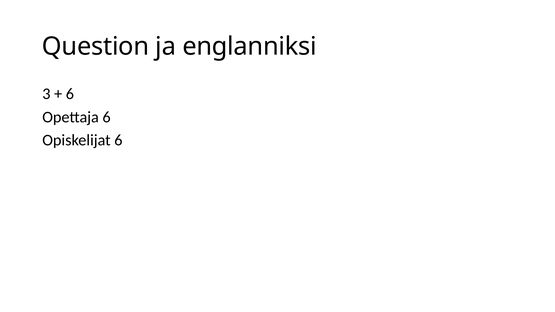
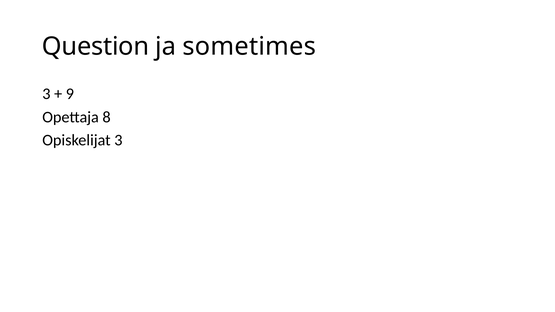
englanniksi: englanniksi -> sometimes
6 at (70, 94): 6 -> 9
Opettaja 6: 6 -> 8
Opiskelijat 6: 6 -> 3
